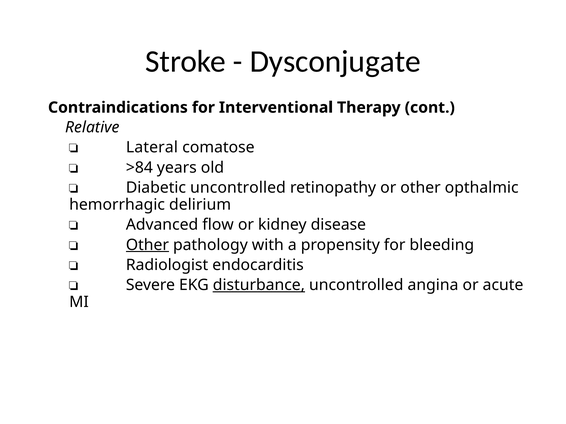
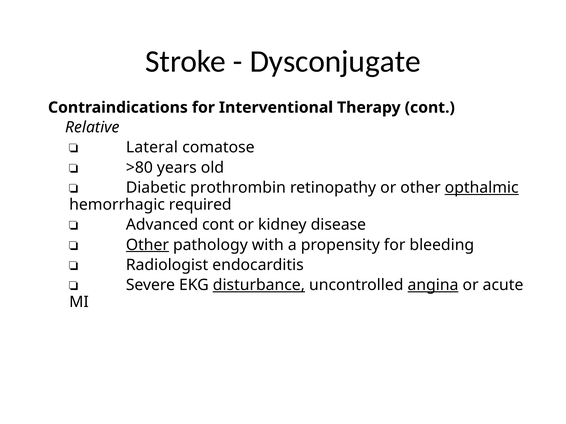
>84: >84 -> >80
Diabetic uncontrolled: uncontrolled -> prothrombin
opthalmic underline: none -> present
delirium: delirium -> required
Advanced flow: flow -> cont
angina underline: none -> present
